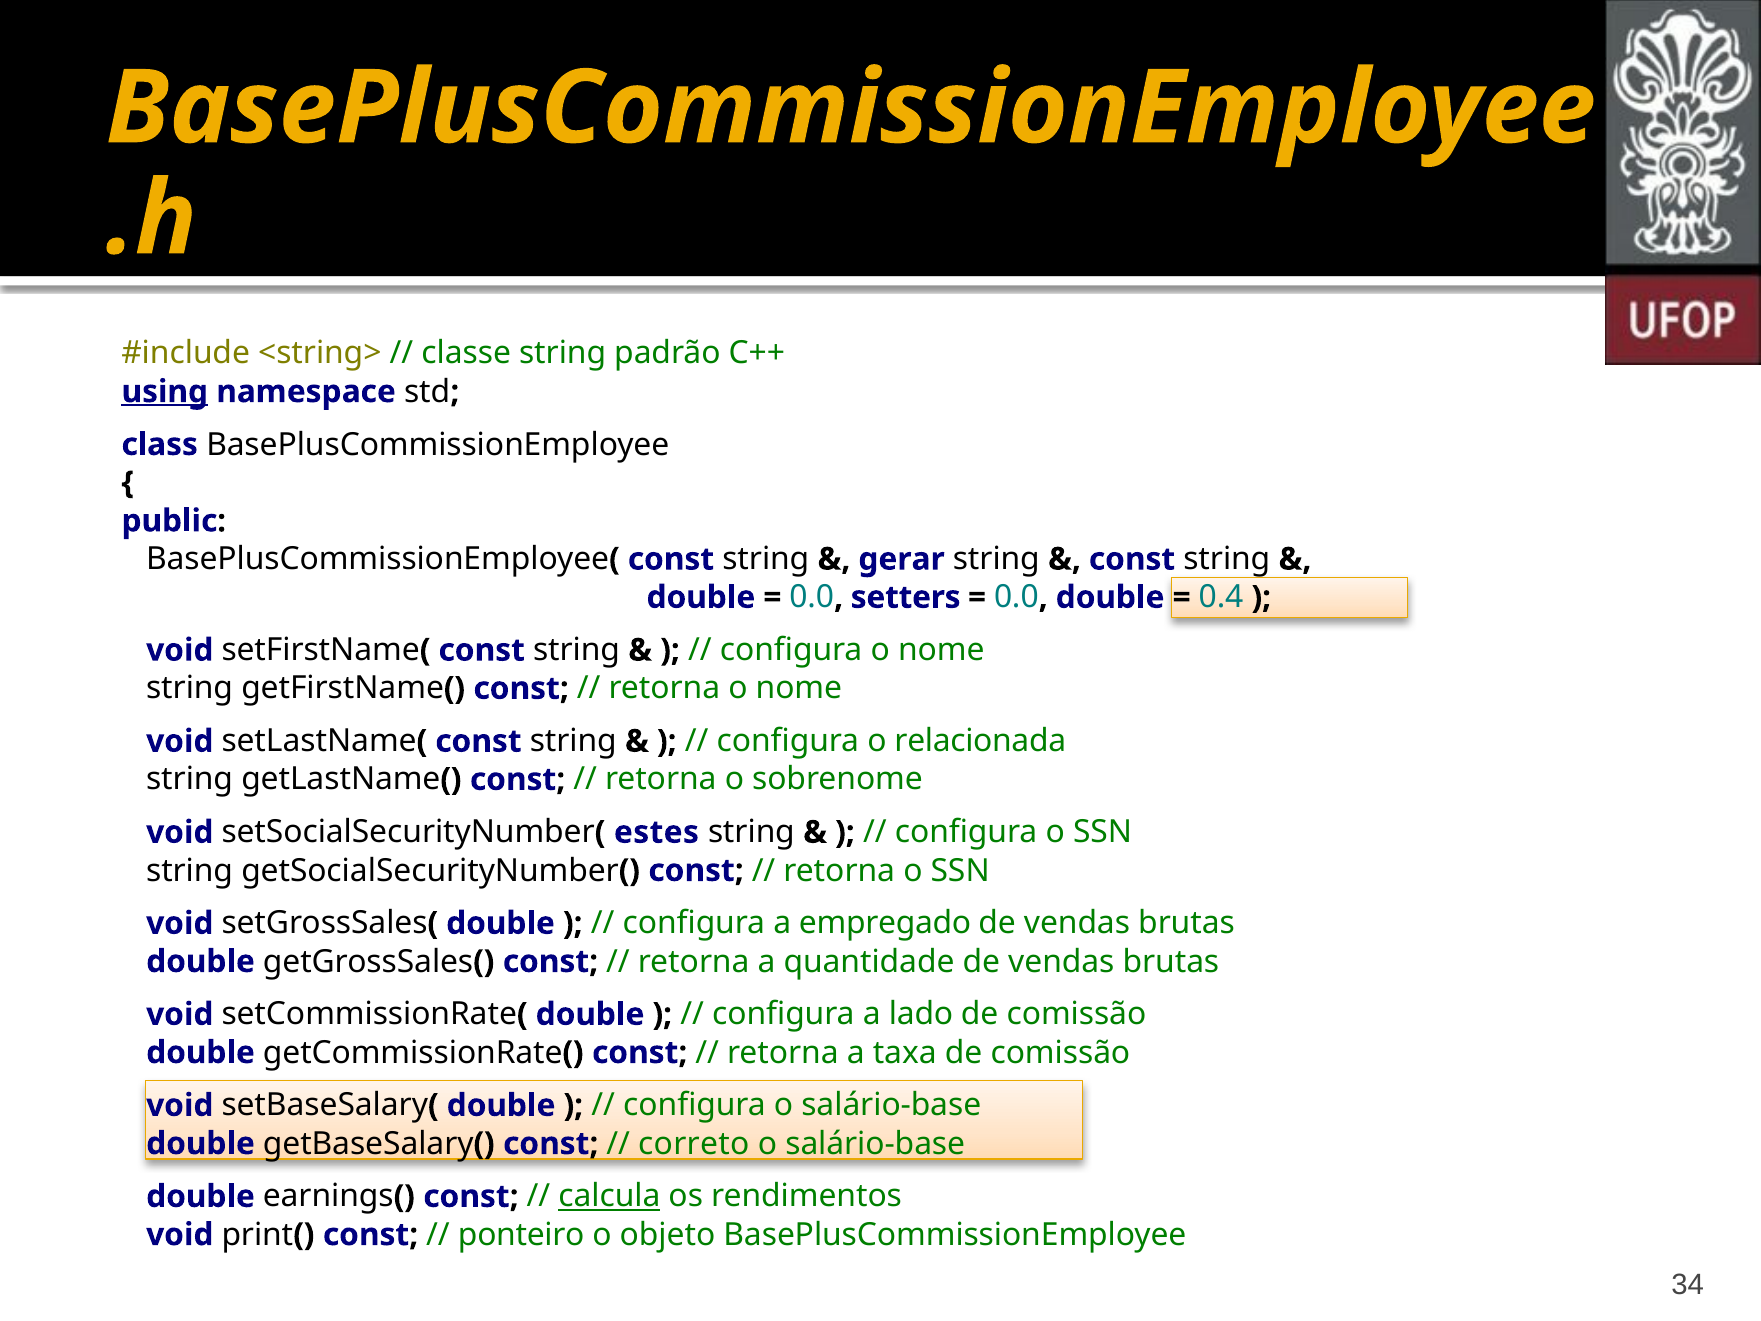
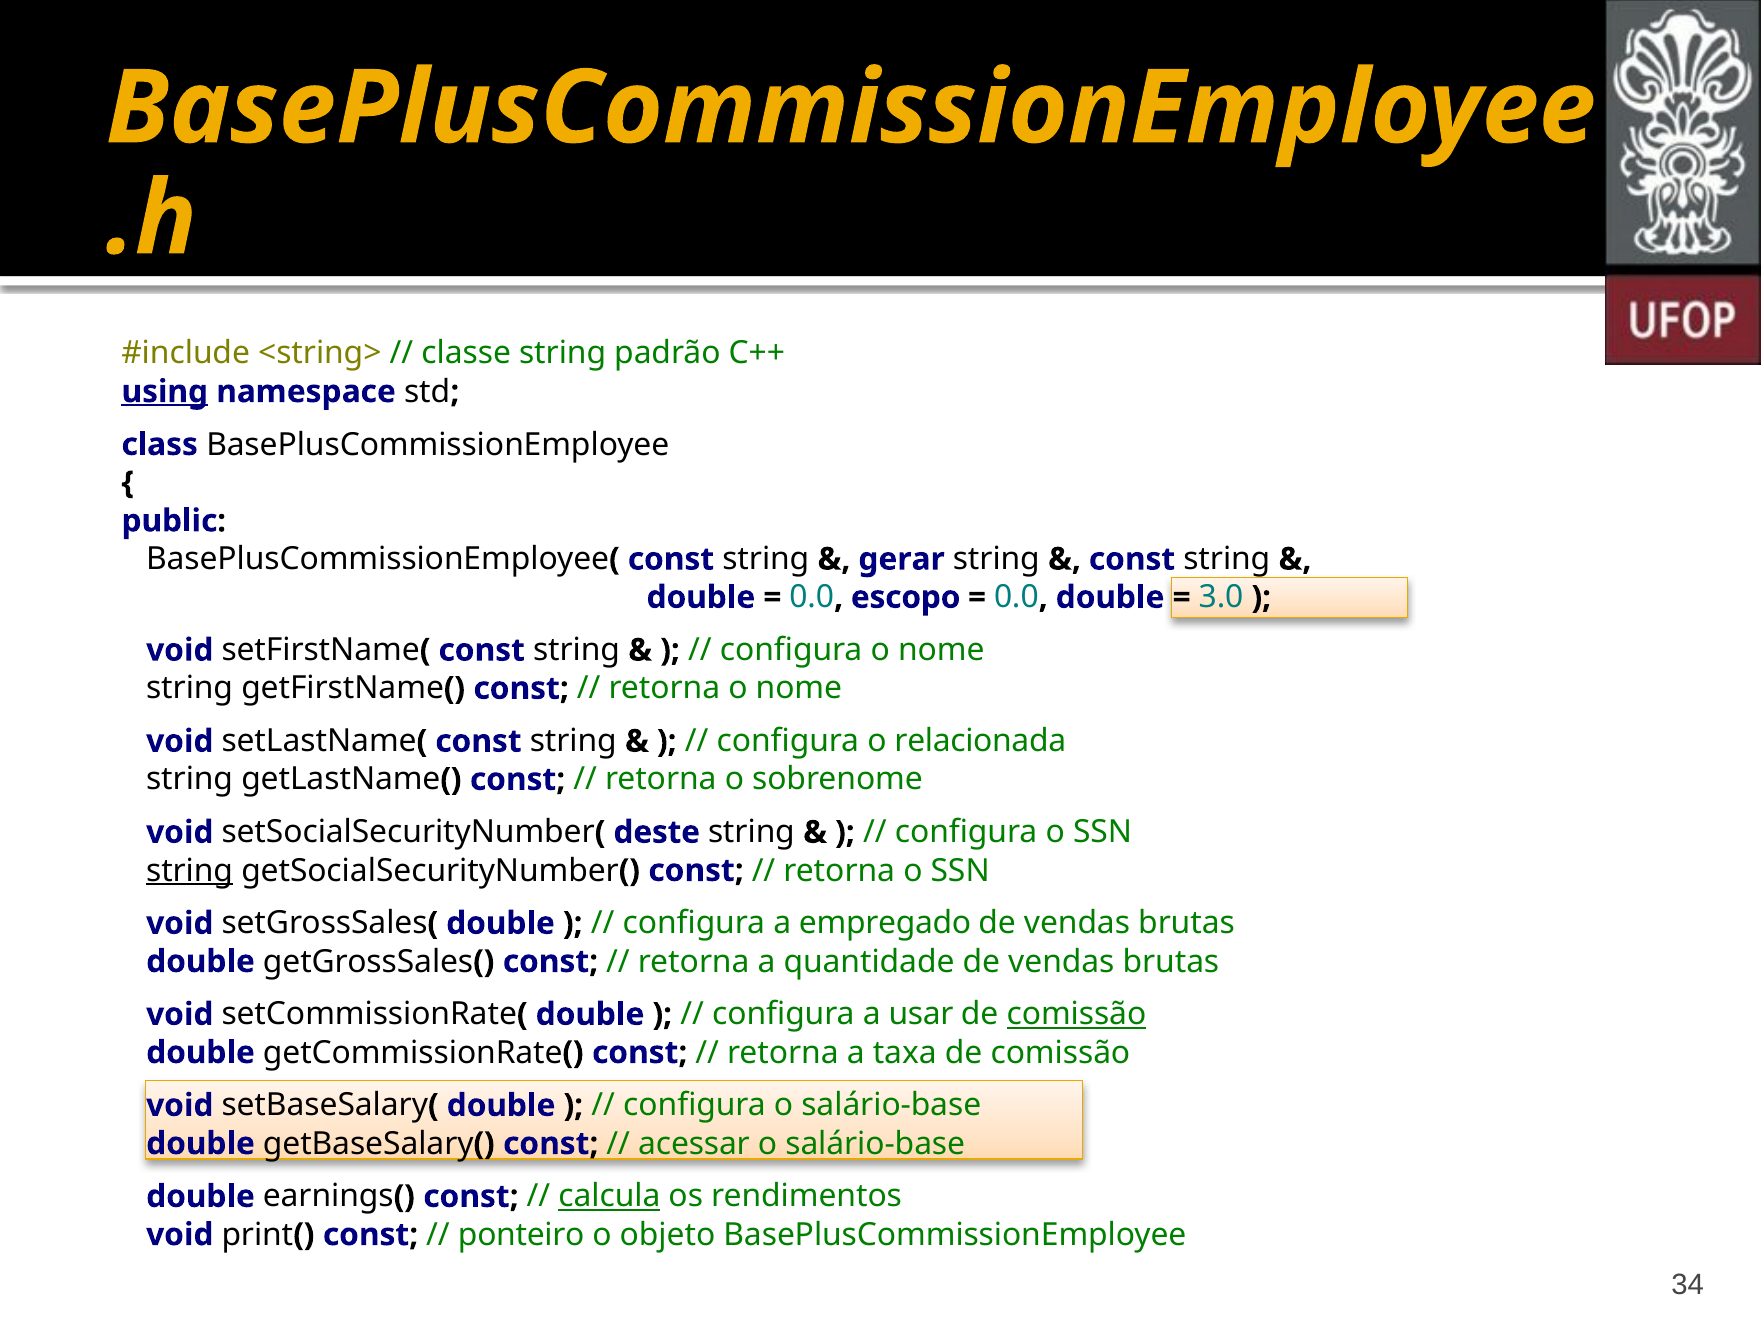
setters: setters -> escopo
0.4: 0.4 -> 3.0
estes: estes -> deste
string at (190, 870) underline: none -> present
lado: lado -> usar
comissão at (1076, 1014) underline: none -> present
correto: correto -> acessar
